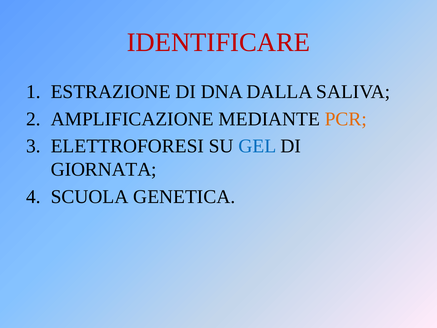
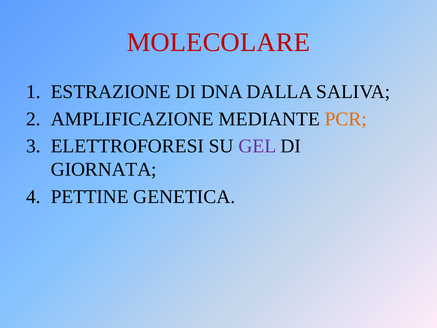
IDENTIFICARE: IDENTIFICARE -> MOLECOLARE
GEL colour: blue -> purple
SCUOLA: SCUOLA -> PETTINE
